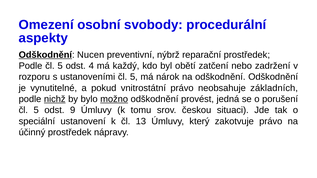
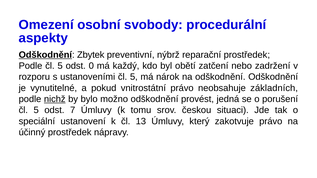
Nucen: Nucen -> Zbytek
4: 4 -> 0
možno underline: present -> none
9: 9 -> 7
